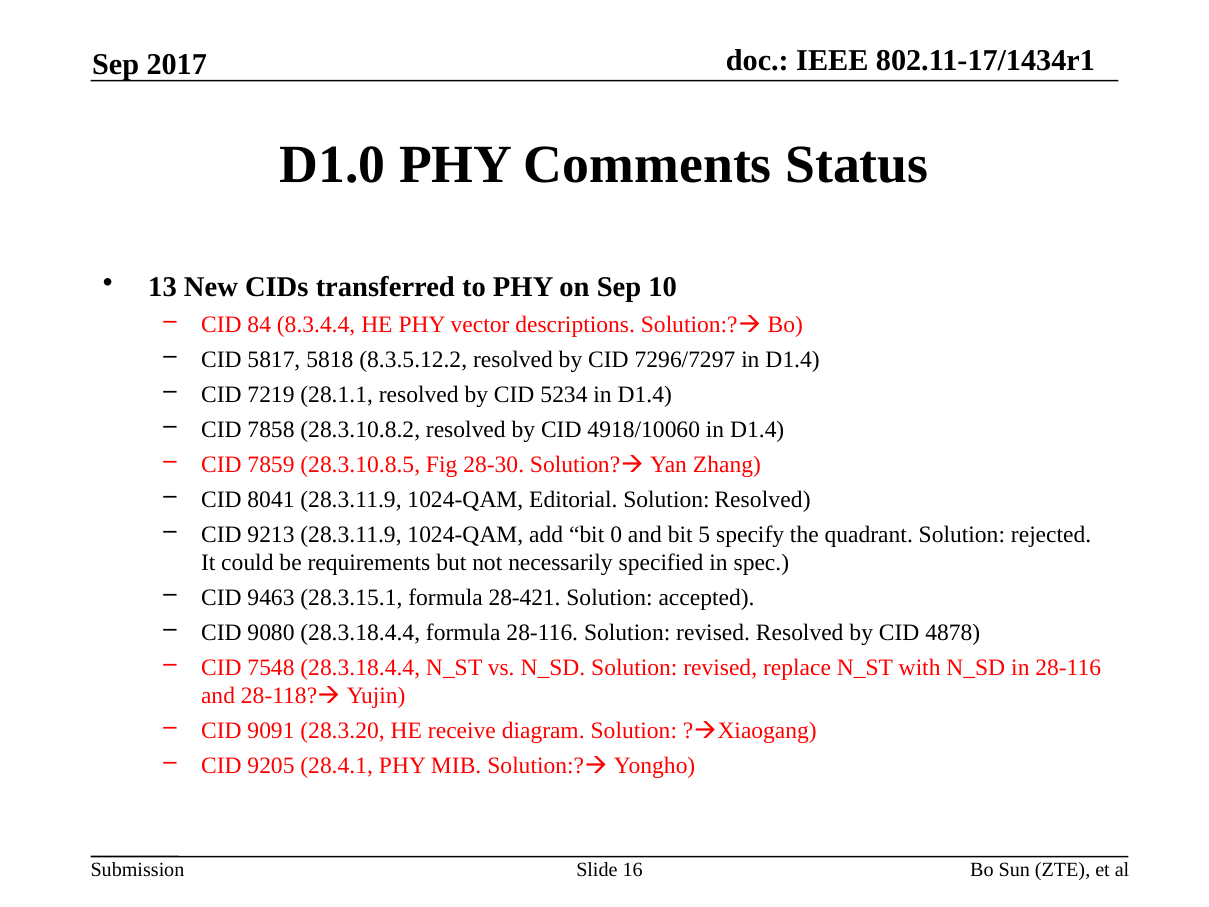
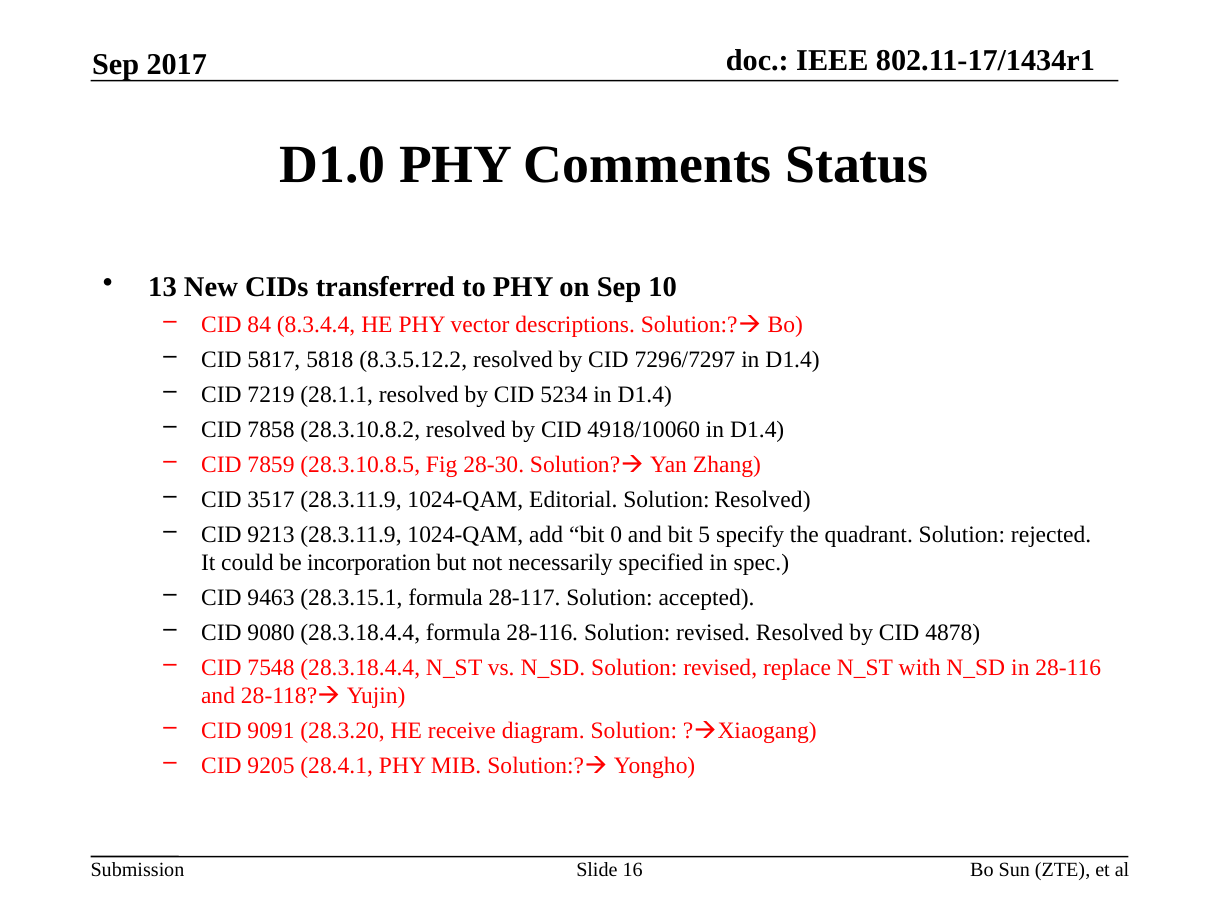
8041: 8041 -> 3517
requirements: requirements -> incorporation
28-421: 28-421 -> 28-117
